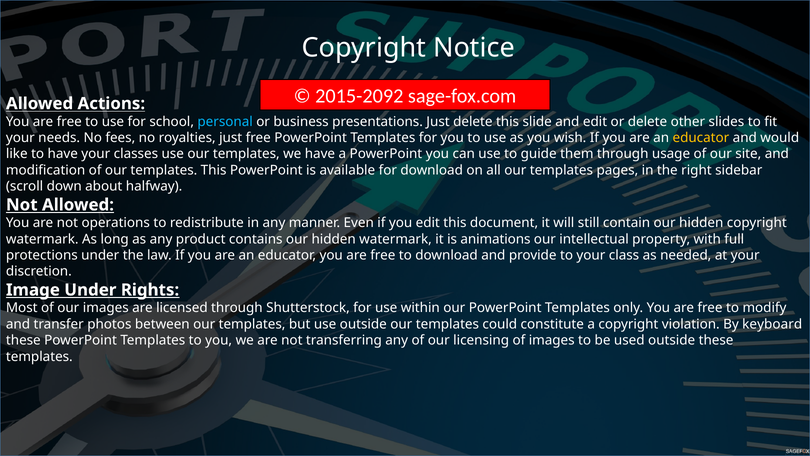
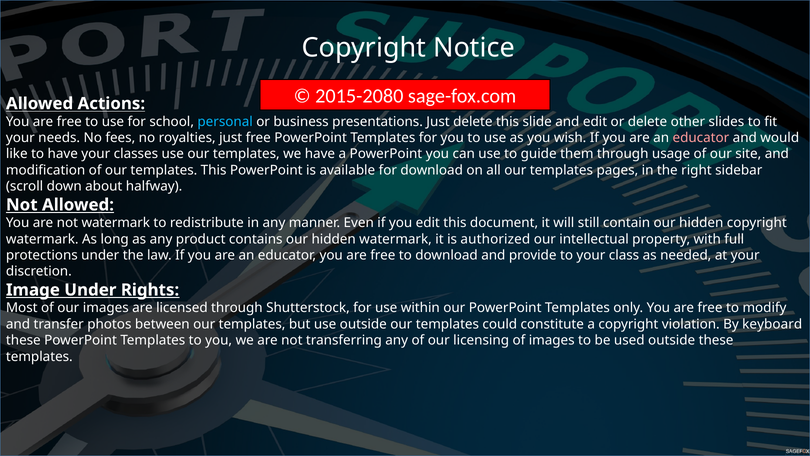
2015-2092: 2015-2092 -> 2015-2080
educator at (701, 138) colour: yellow -> pink
not operations: operations -> watermark
animations: animations -> authorized
